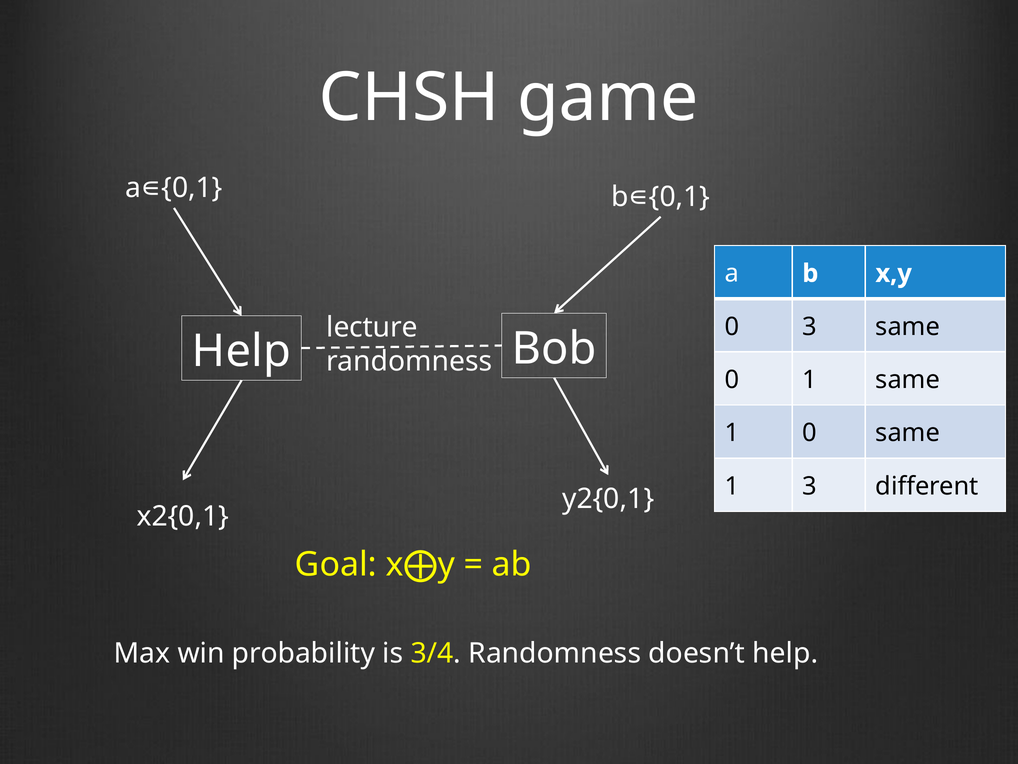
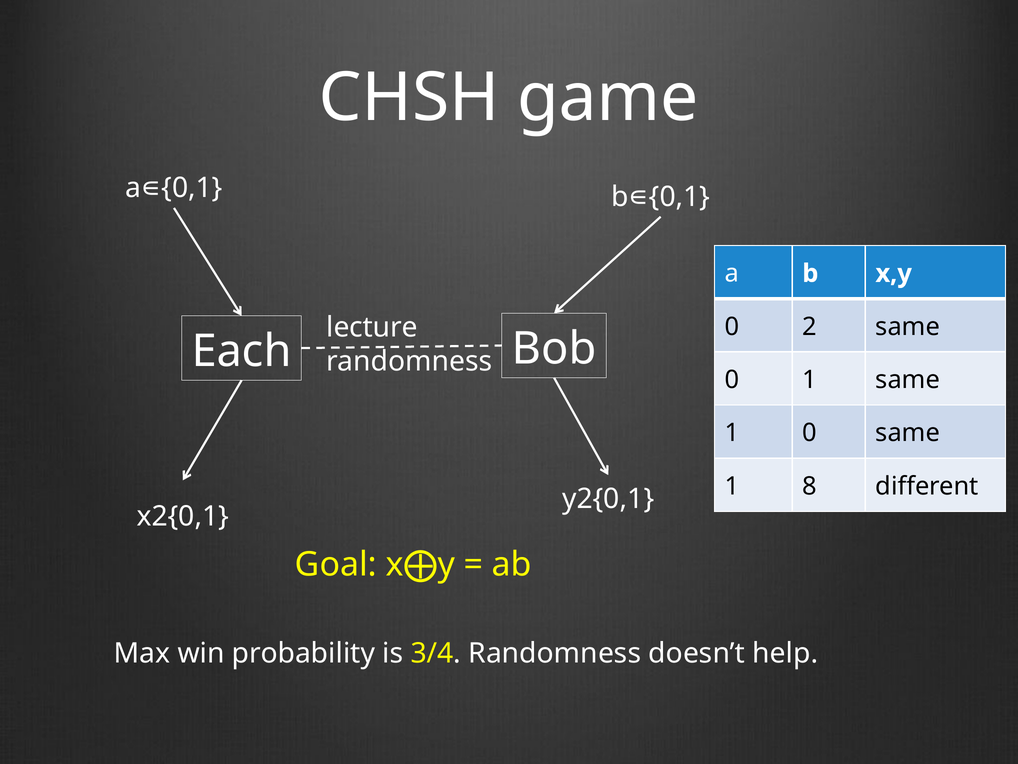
0 3: 3 -> 2
Help at (241, 351): Help -> Each
1 3: 3 -> 8
